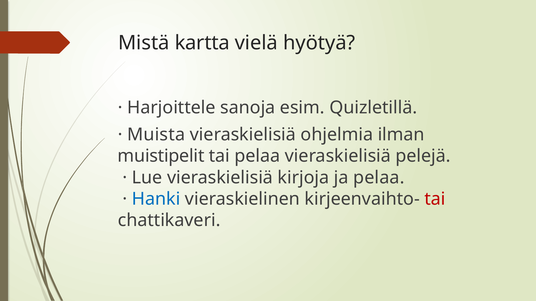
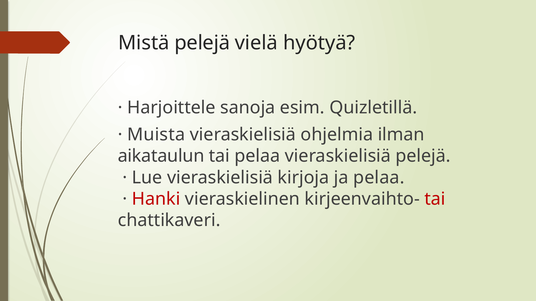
Mistä kartta: kartta -> pelejä
muistipelit: muistipelit -> aikataulun
Hanki colour: blue -> red
